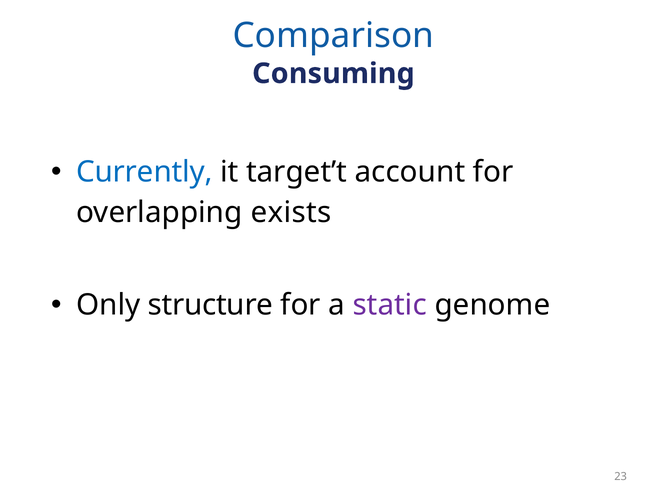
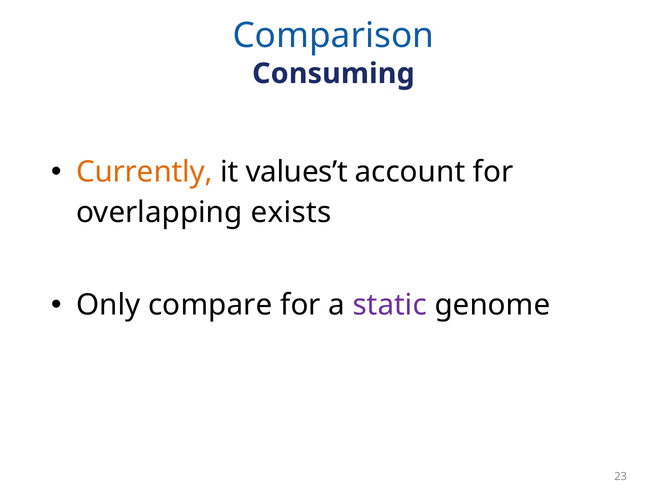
Currently colour: blue -> orange
target’t: target’t -> values’t
structure: structure -> compare
